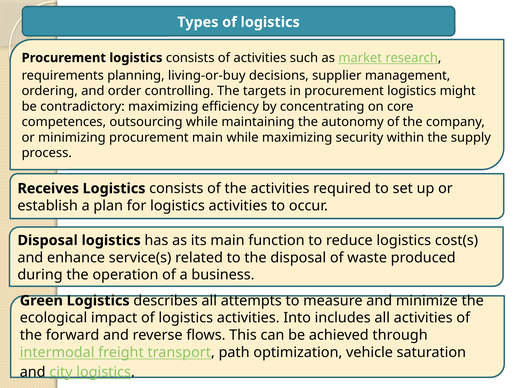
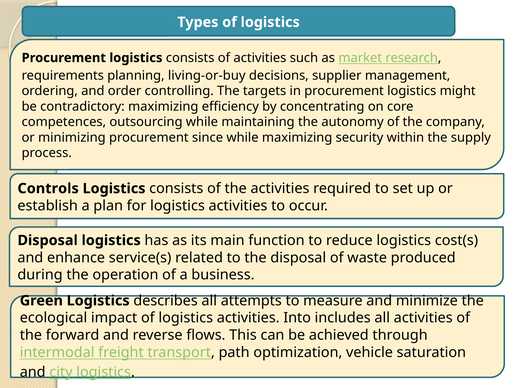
procurement main: main -> since
Receives: Receives -> Controls
